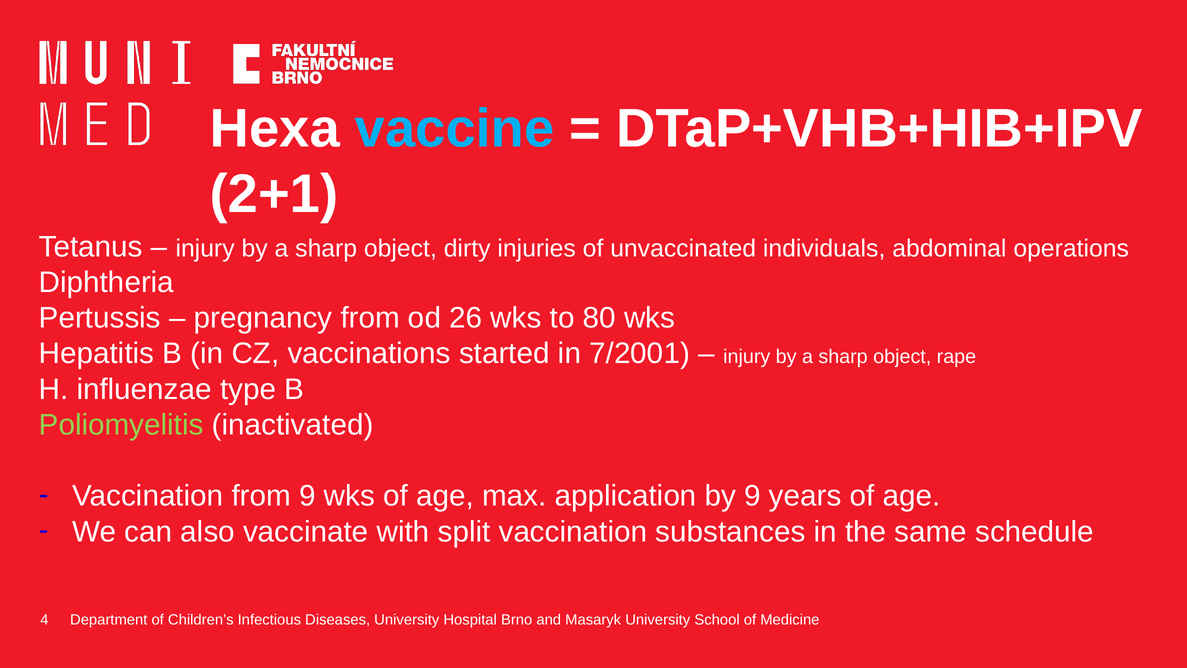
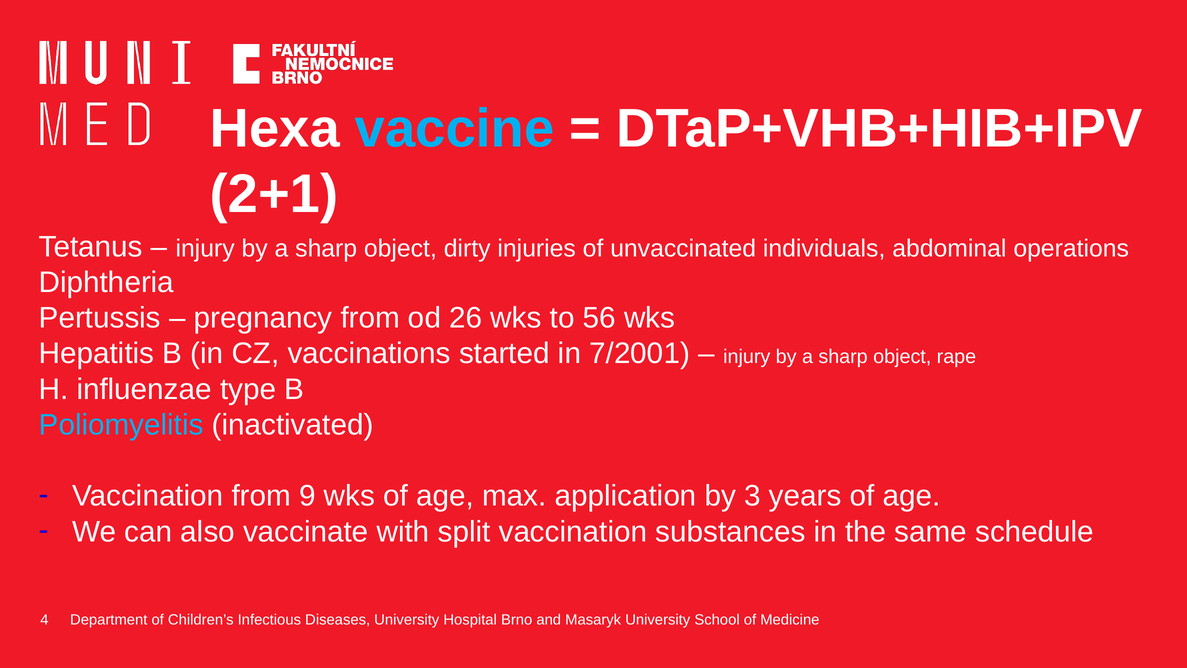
80: 80 -> 56
Poliomyelitis colour: light green -> light blue
by 9: 9 -> 3
